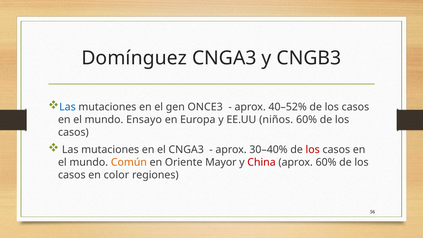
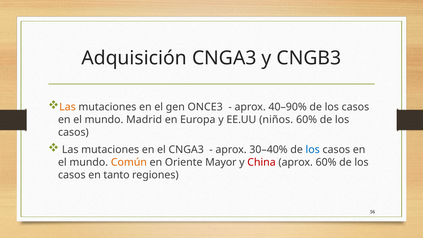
Domínguez: Domínguez -> Adquisición
Las at (67, 107) colour: blue -> orange
40–52%: 40–52% -> 40–90%
Ensayo: Ensayo -> Madrid
los at (313, 150) colour: red -> blue
color: color -> tanto
